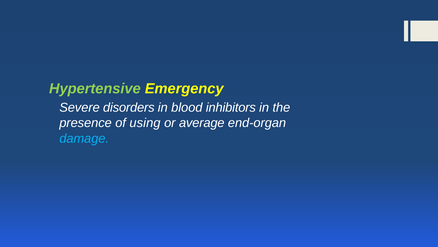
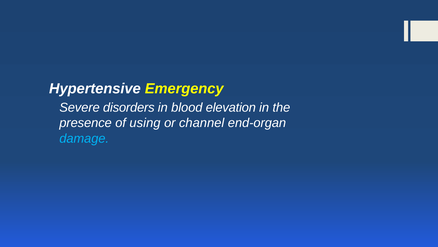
Hypertensive colour: light green -> white
inhibitors: inhibitors -> elevation
average: average -> channel
